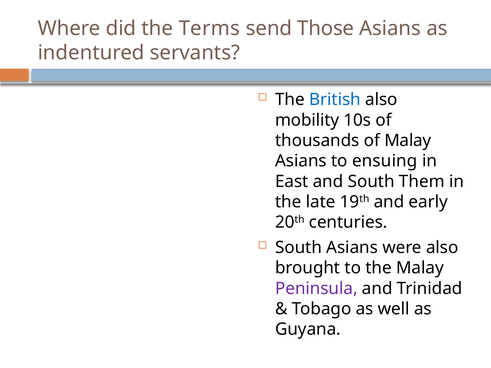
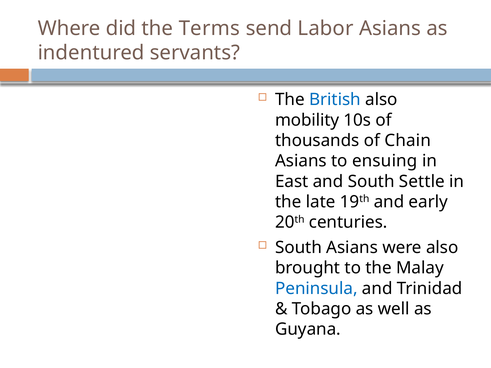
Those: Those -> Labor
of Malay: Malay -> Chain
Them: Them -> Settle
Peninsula colour: purple -> blue
